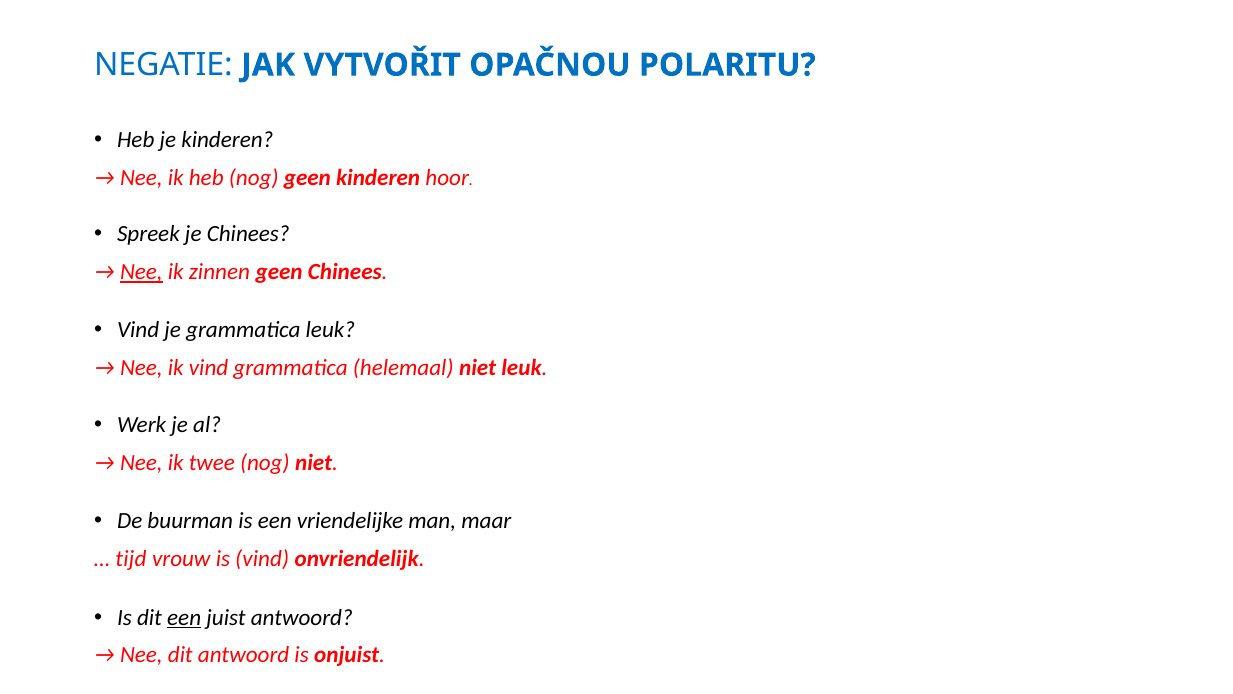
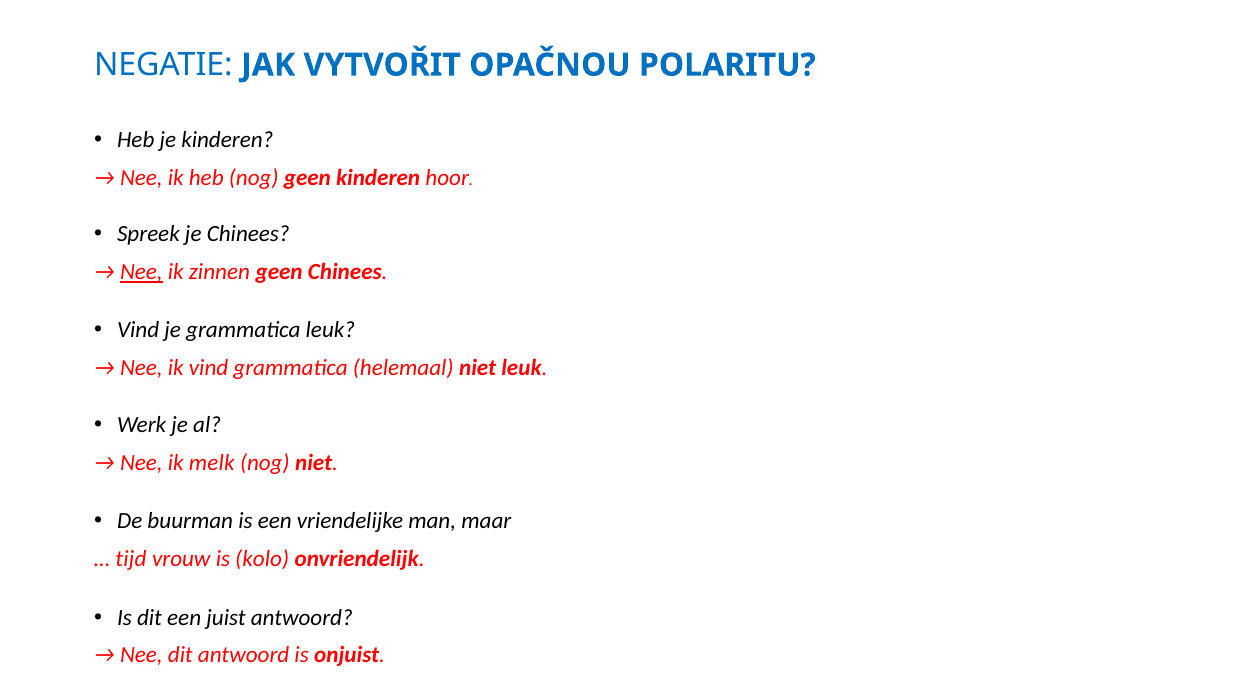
twee: twee -> melk
is vind: vind -> kolo
een at (184, 617) underline: present -> none
